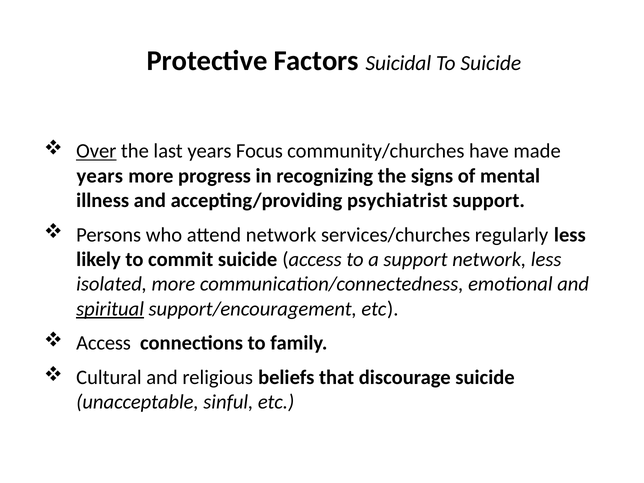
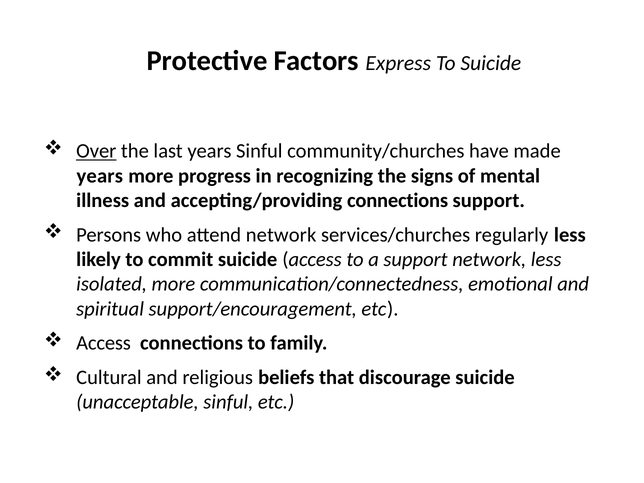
Suicidal: Suicidal -> Express
years Focus: Focus -> Sinful
accepting/providing psychiatrist: psychiatrist -> connections
spiritual underline: present -> none
